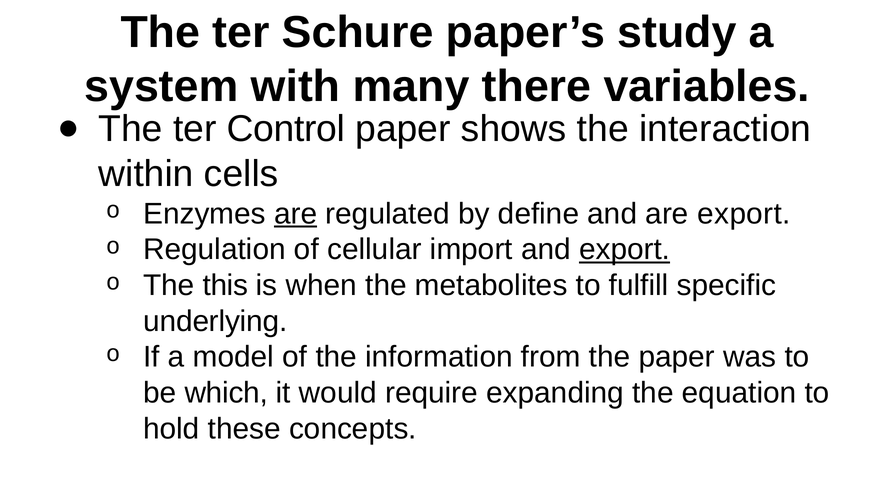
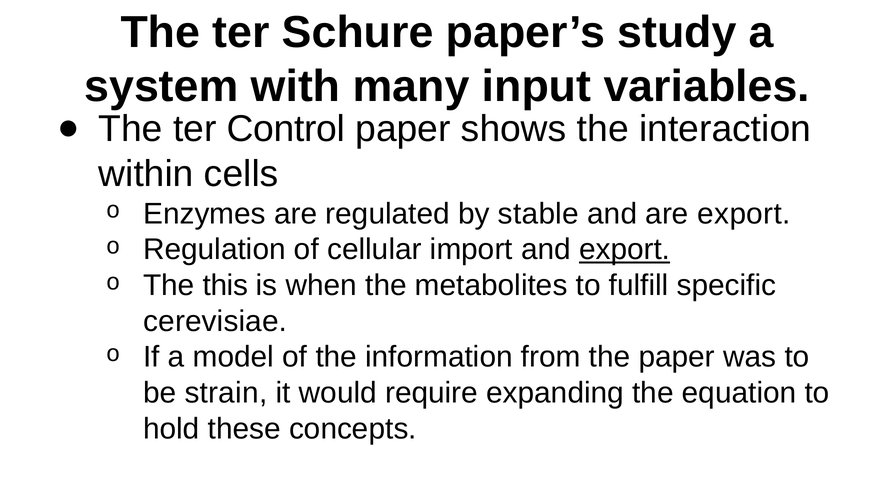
there: there -> input
are at (296, 214) underline: present -> none
define: define -> stable
underlying: underlying -> cerevisiae
which: which -> strain
